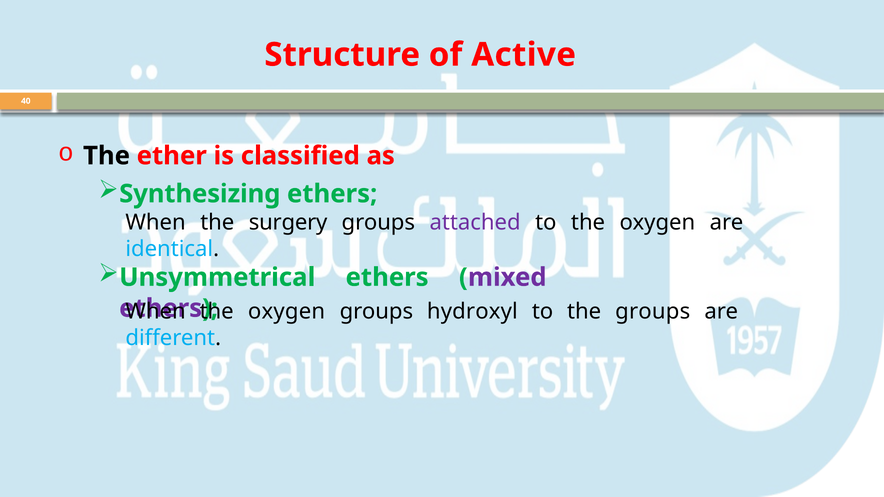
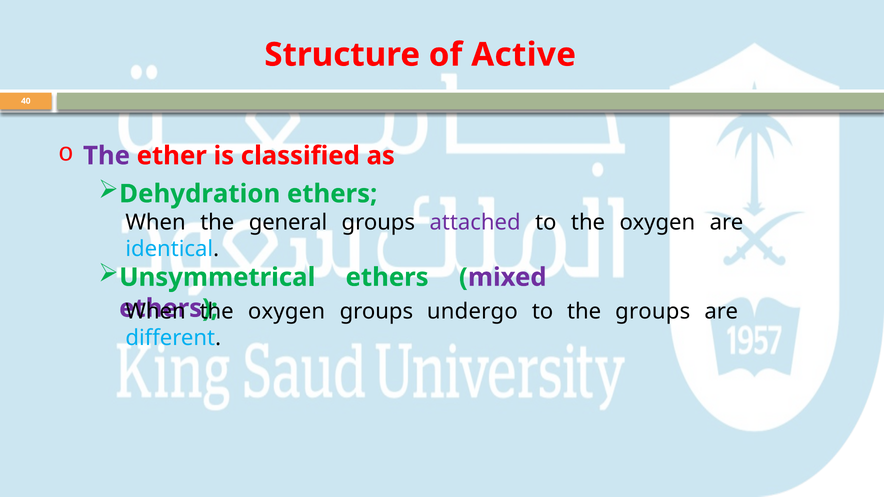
The at (107, 156) colour: black -> purple
Synthesizing: Synthesizing -> Dehydration
surgery: surgery -> general
hydroxyl: hydroxyl -> undergo
